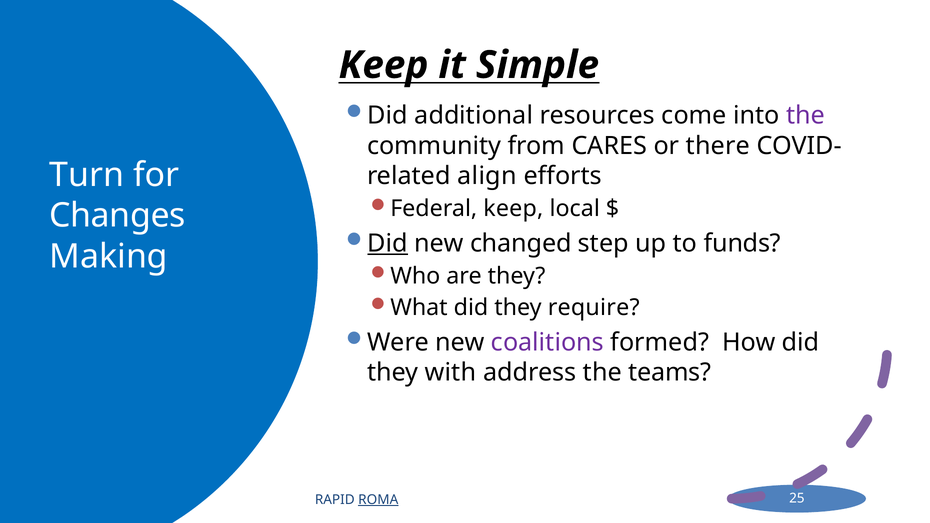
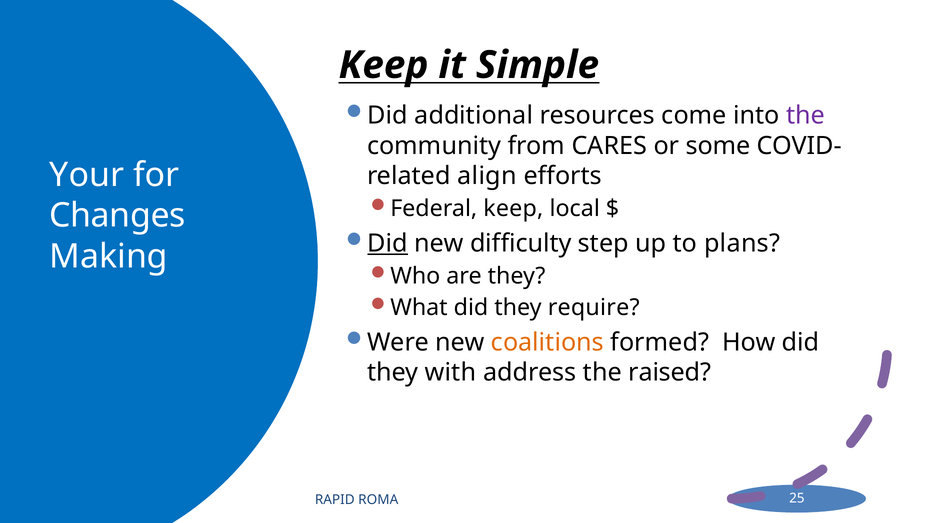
there: there -> some
Turn: Turn -> Your
changed: changed -> difficulty
funds: funds -> plans
coalitions colour: purple -> orange
teams: teams -> raised
ROMA underline: present -> none
